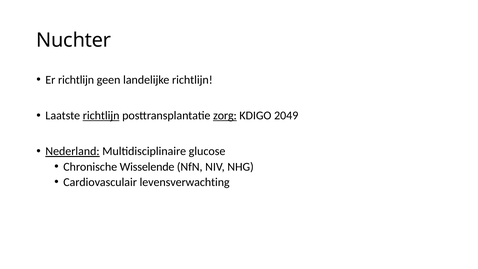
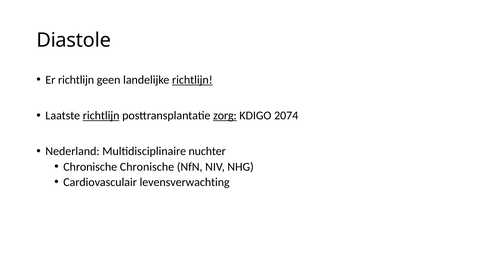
Nuchter: Nuchter -> Diastole
richtlijn at (192, 80) underline: none -> present
2049: 2049 -> 2074
Nederland underline: present -> none
glucose: glucose -> nuchter
Chronische Wisselende: Wisselende -> Chronische
